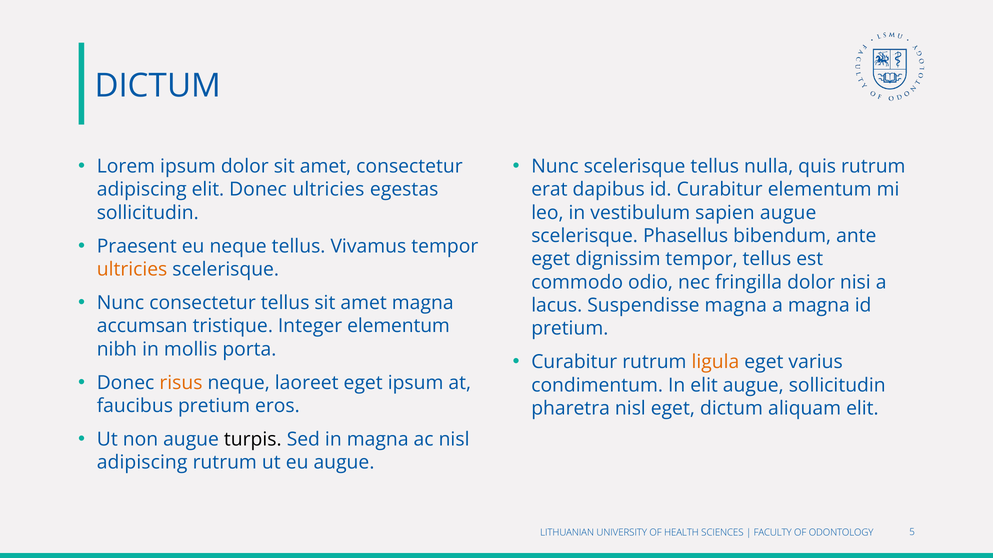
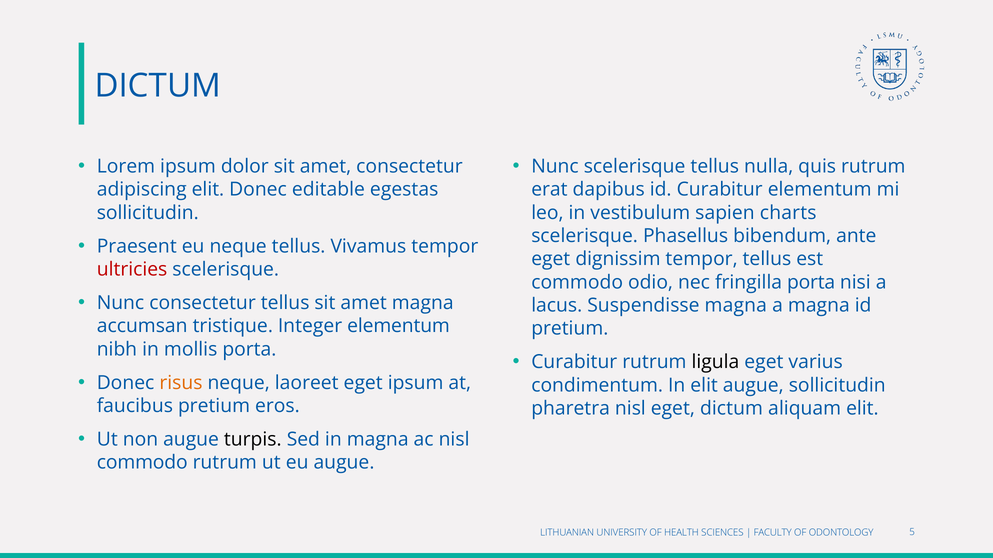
Donec ultricies: ultricies -> editable
sapien augue: augue -> charts
ultricies at (132, 270) colour: orange -> red
fringilla dolor: dolor -> porta
ligula colour: orange -> black
adipiscing at (142, 463): adipiscing -> commodo
